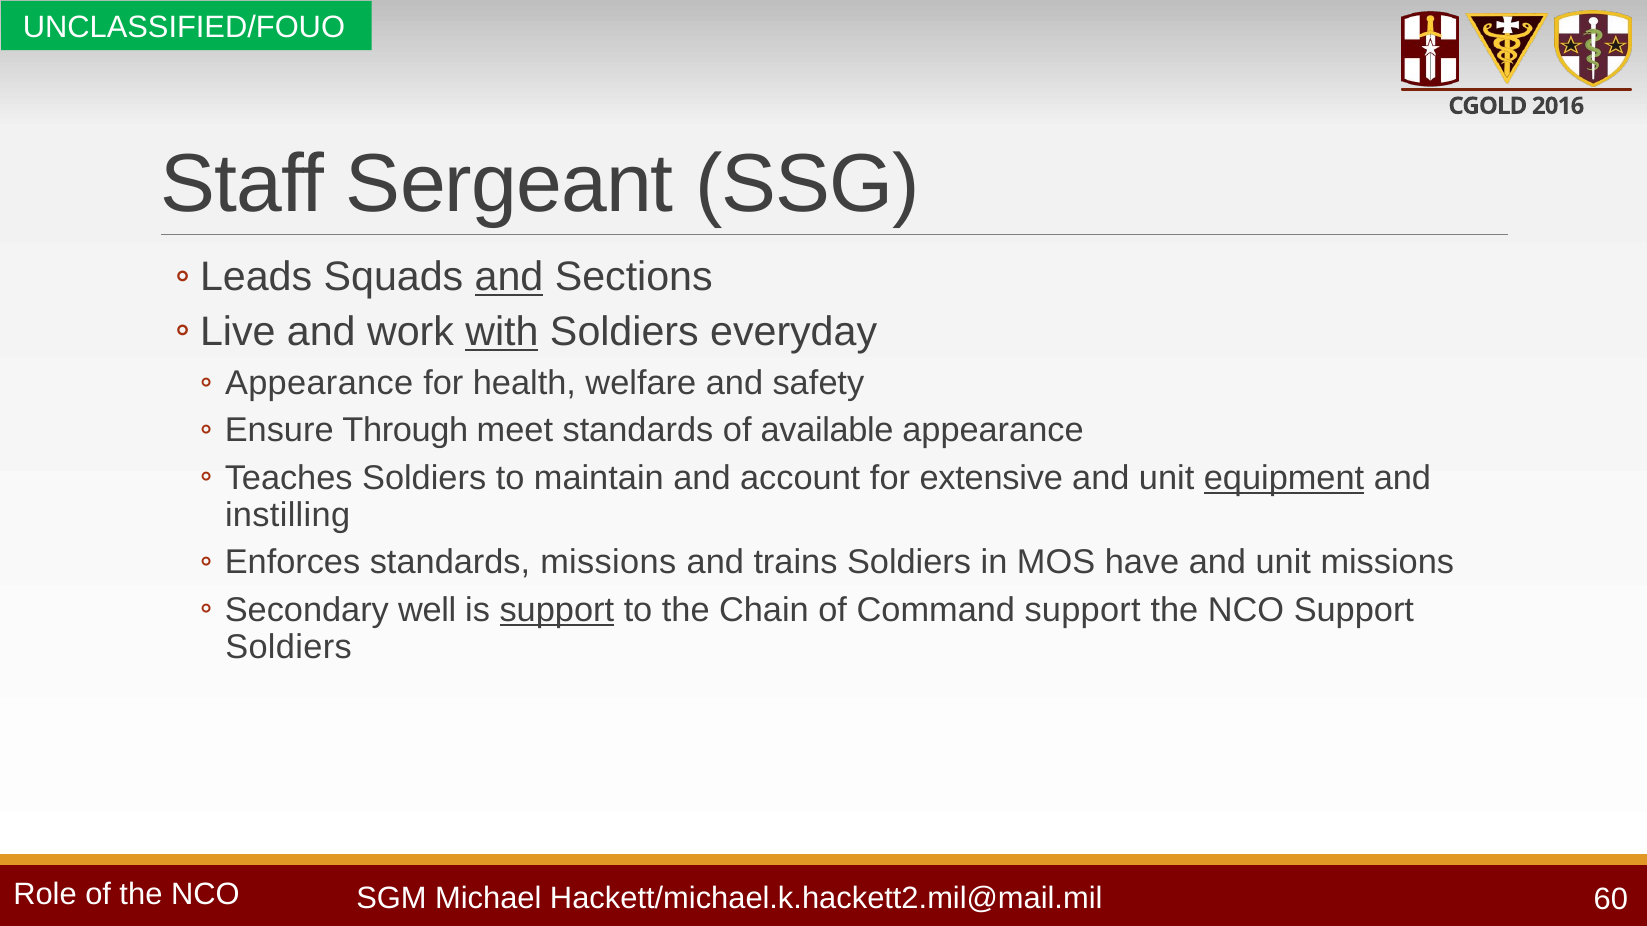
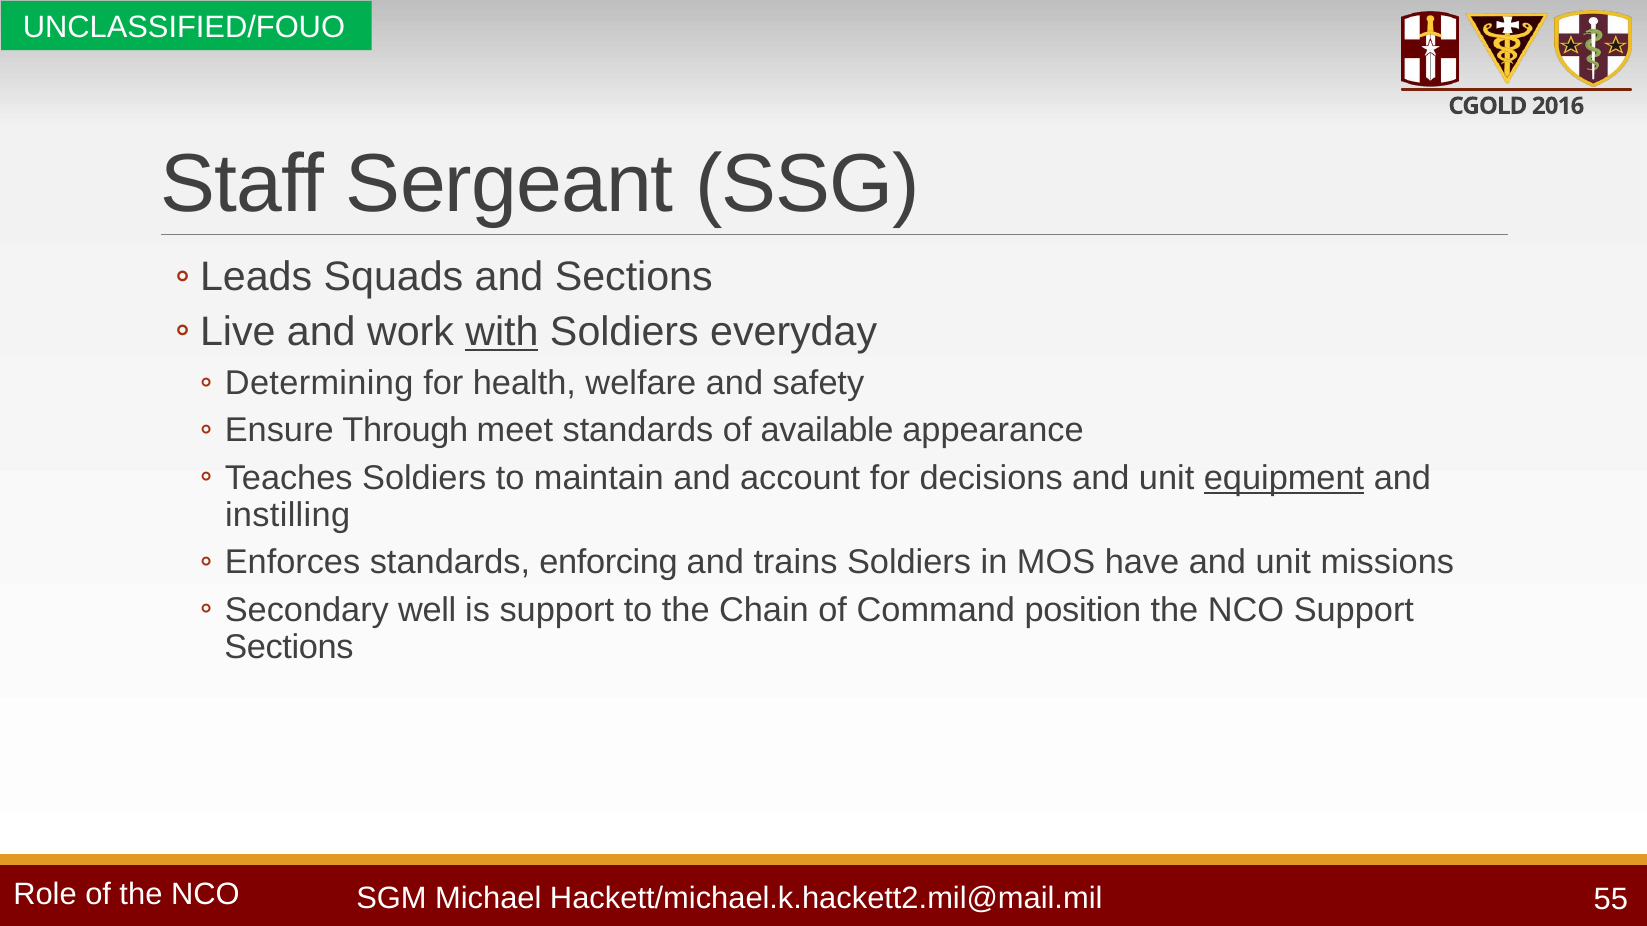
and at (509, 278) underline: present -> none
Appearance at (319, 383): Appearance -> Determining
extensive: extensive -> decisions
standards missions: missions -> enforcing
support at (557, 610) underline: present -> none
Command support: support -> position
Soldiers at (289, 647): Soldiers -> Sections
60: 60 -> 55
